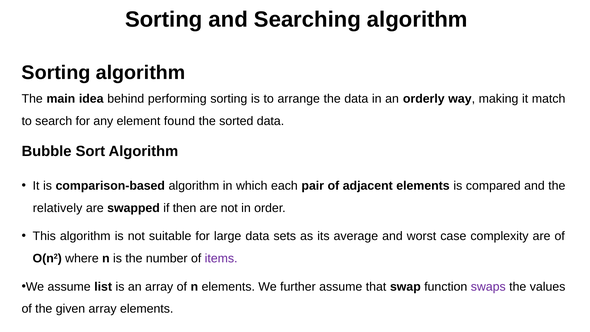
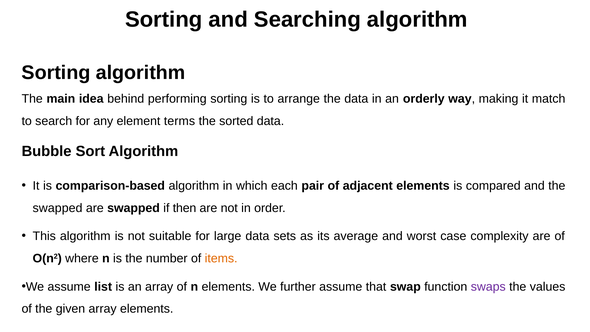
found: found -> terms
relatively at (58, 208): relatively -> swapped
items colour: purple -> orange
